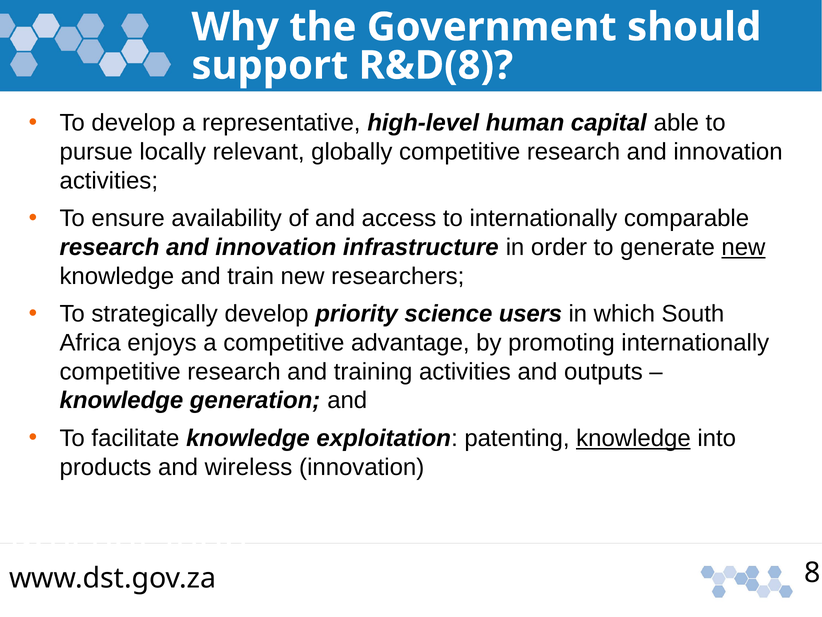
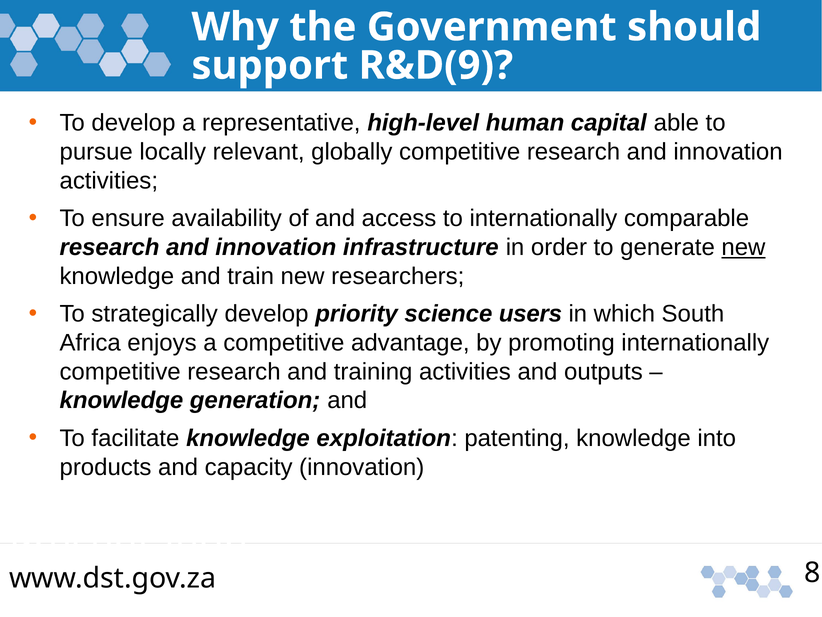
R&D(8: R&D(8 -> R&D(9
knowledge at (633, 438) underline: present -> none
wireless: wireless -> capacity
